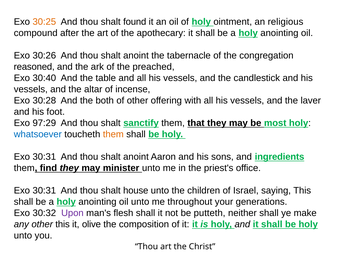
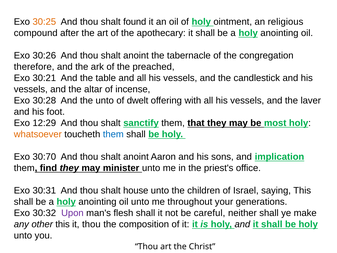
reasoned: reasoned -> therefore
30:40: 30:40 -> 30:21
the both: both -> unto
of other: other -> dwelt
97:29: 97:29 -> 12:29
whatsoever colour: blue -> orange
them at (113, 134) colour: orange -> blue
30:31 at (44, 157): 30:31 -> 30:70
ingredients: ingredients -> implication
putteth: putteth -> careful
it olive: olive -> thou
